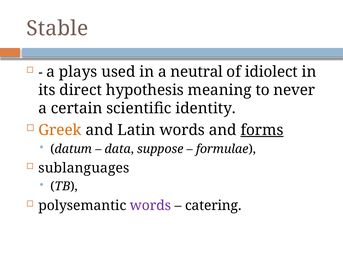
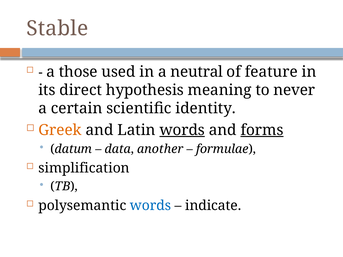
plays: plays -> those
idiolect: idiolect -> feature
words at (182, 130) underline: none -> present
suppose: suppose -> another
sublanguages: sublanguages -> simplification
words at (151, 206) colour: purple -> blue
catering: catering -> indicate
